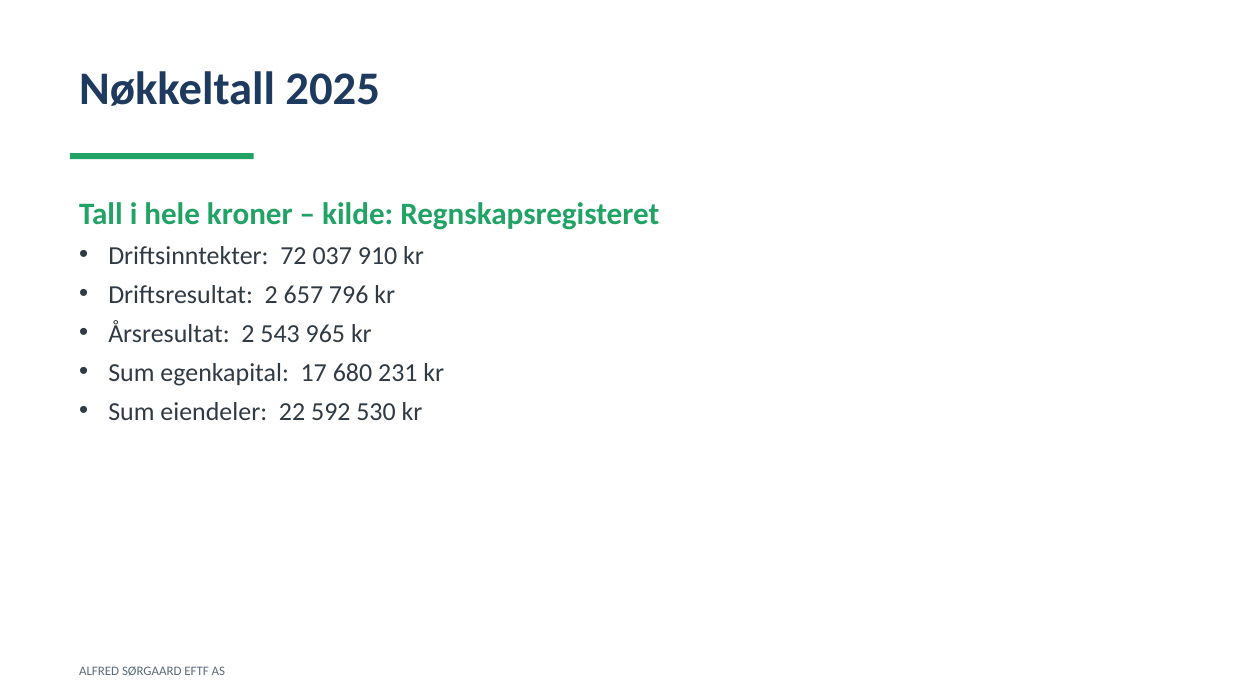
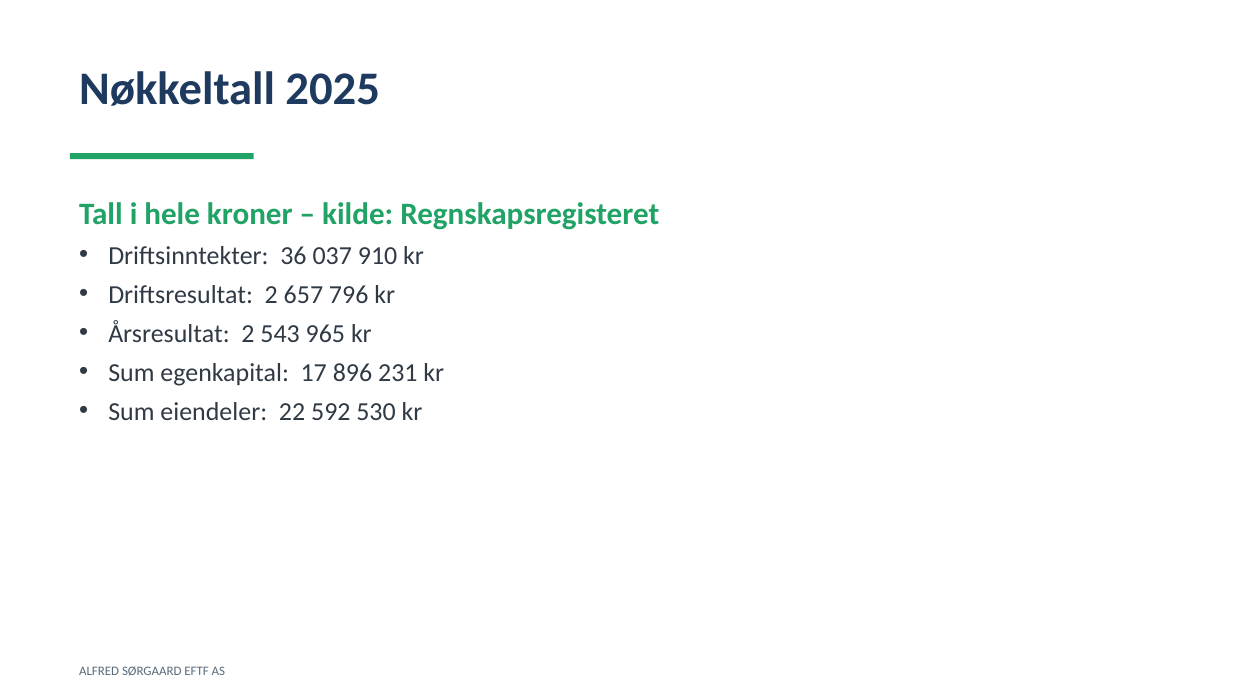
72: 72 -> 36
680: 680 -> 896
